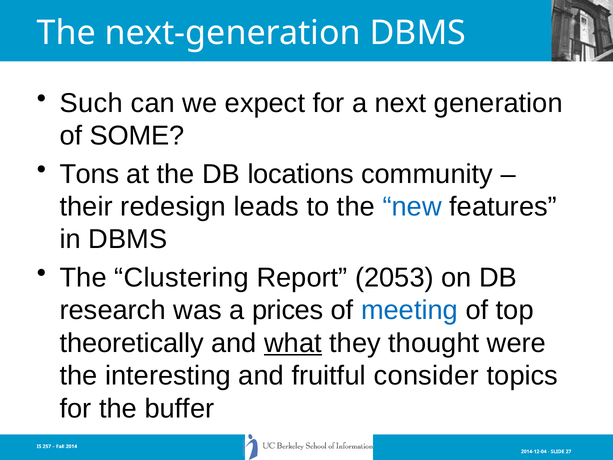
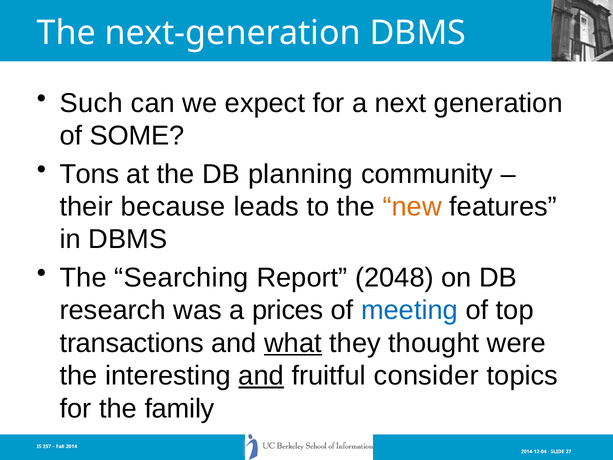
locations: locations -> planning
redesign: redesign -> because
new colour: blue -> orange
Clustering: Clustering -> Searching
2053: 2053 -> 2048
theoretically: theoretically -> transactions
and at (261, 376) underline: none -> present
buffer: buffer -> family
